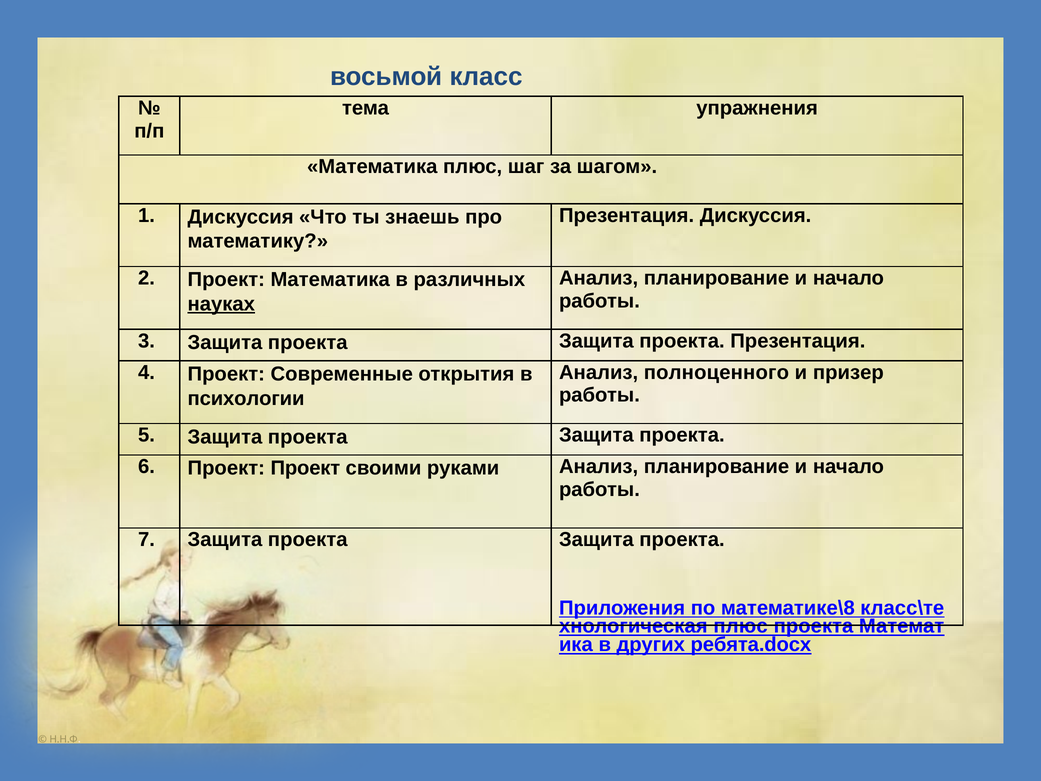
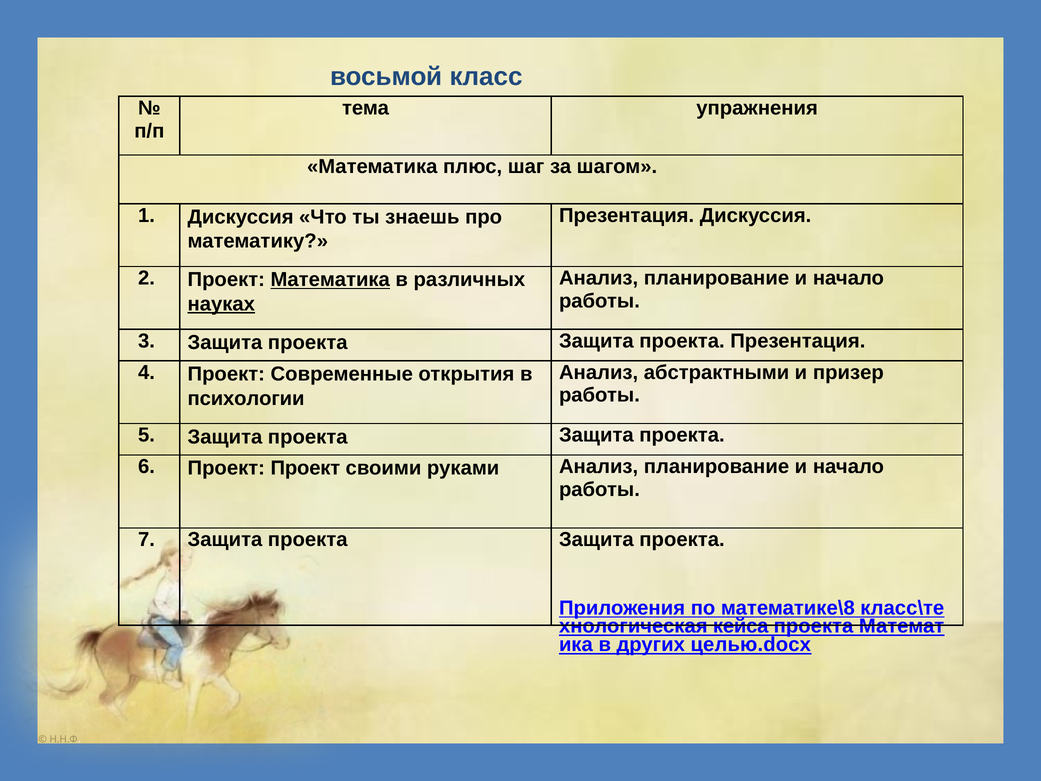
Математика at (330, 280) underline: none -> present
полноценного: полноценного -> абстрактными
плюс at (741, 626): плюс -> кейса
ребята.docx: ребята.docx -> целью.docx
